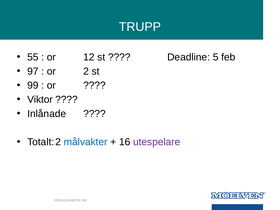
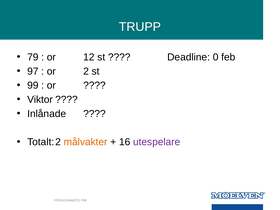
55: 55 -> 79
5: 5 -> 0
målvakter colour: blue -> orange
